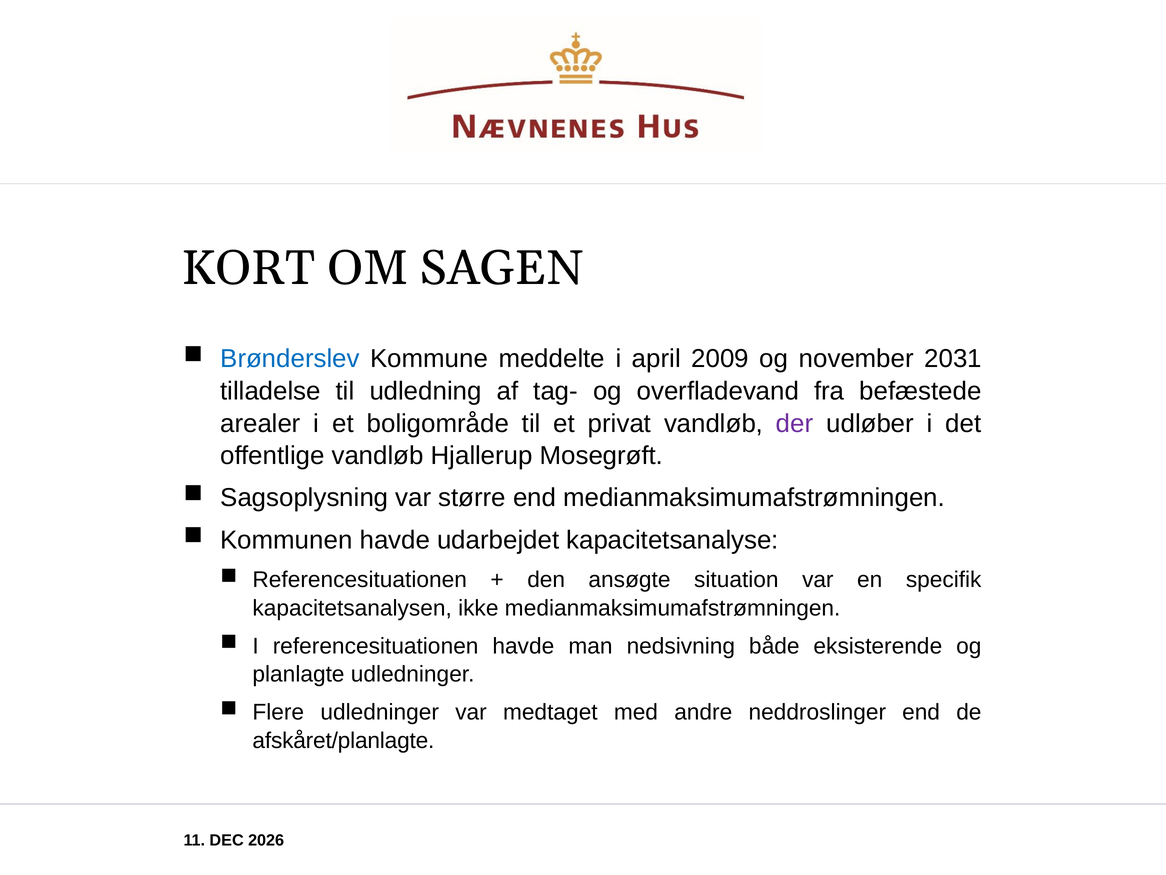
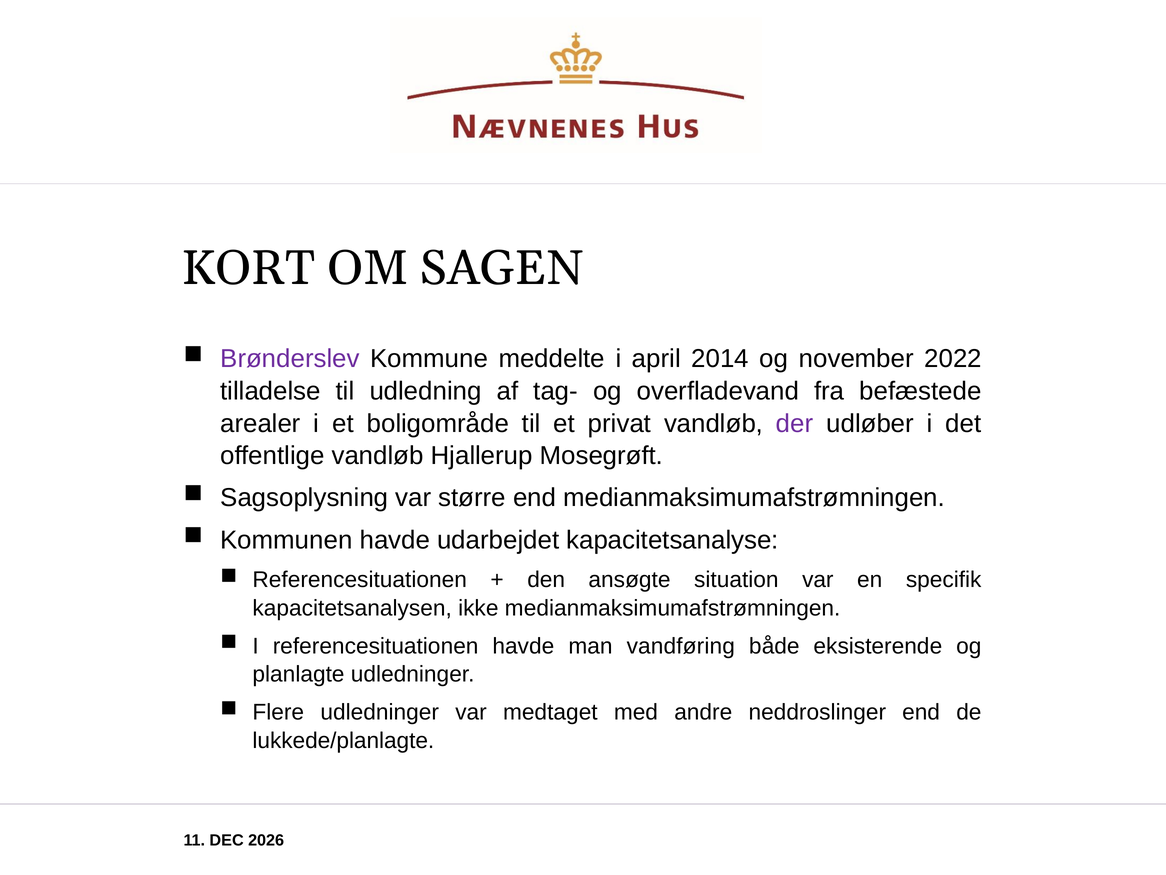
Brønderslev colour: blue -> purple
2009: 2009 -> 2014
2031: 2031 -> 2022
nedsivning: nedsivning -> vandføring
afskåret/planlagte: afskåret/planlagte -> lukkede/planlagte
